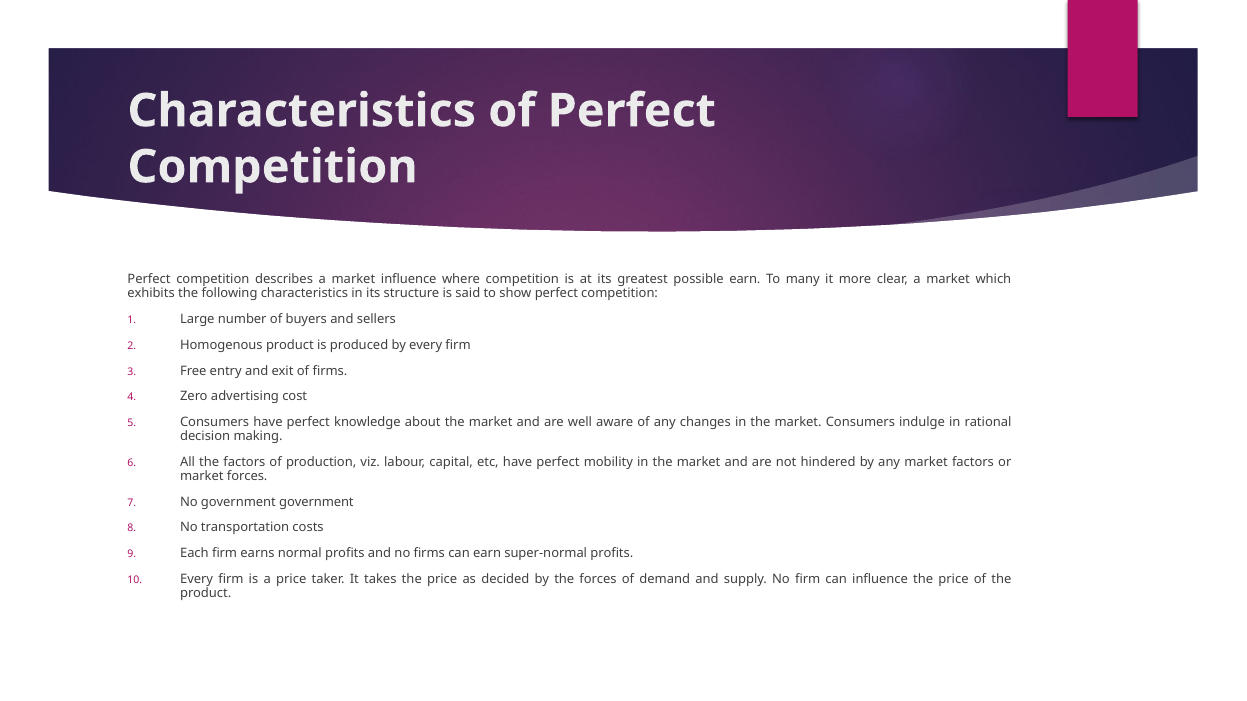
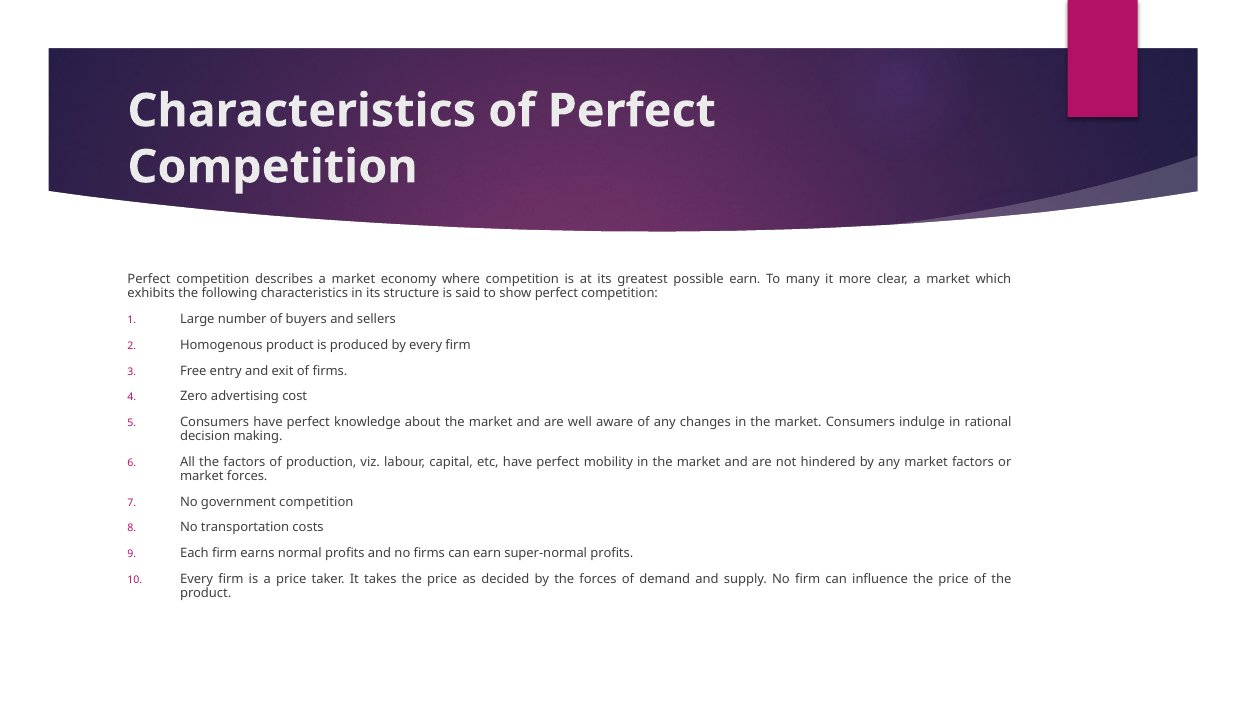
market influence: influence -> economy
government government: government -> competition
